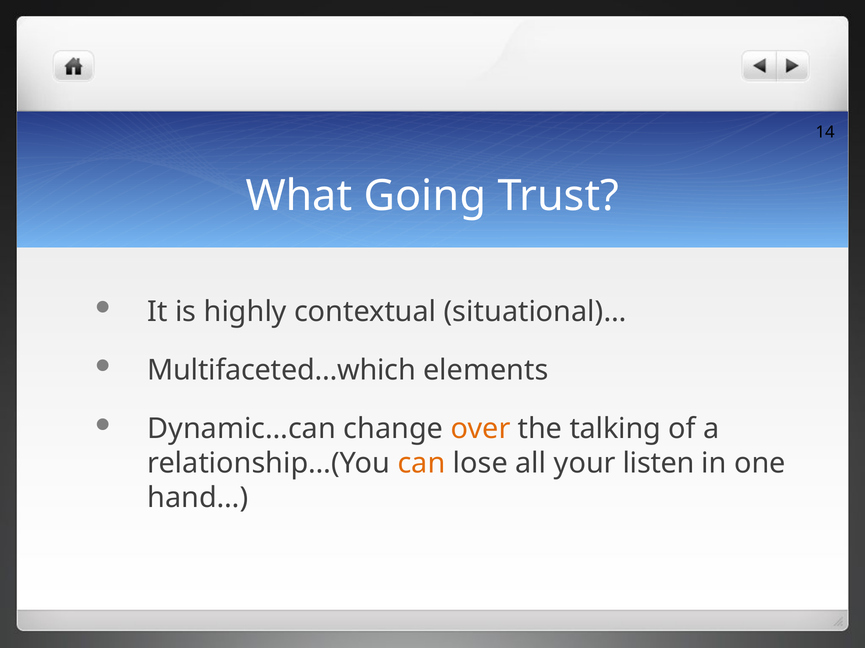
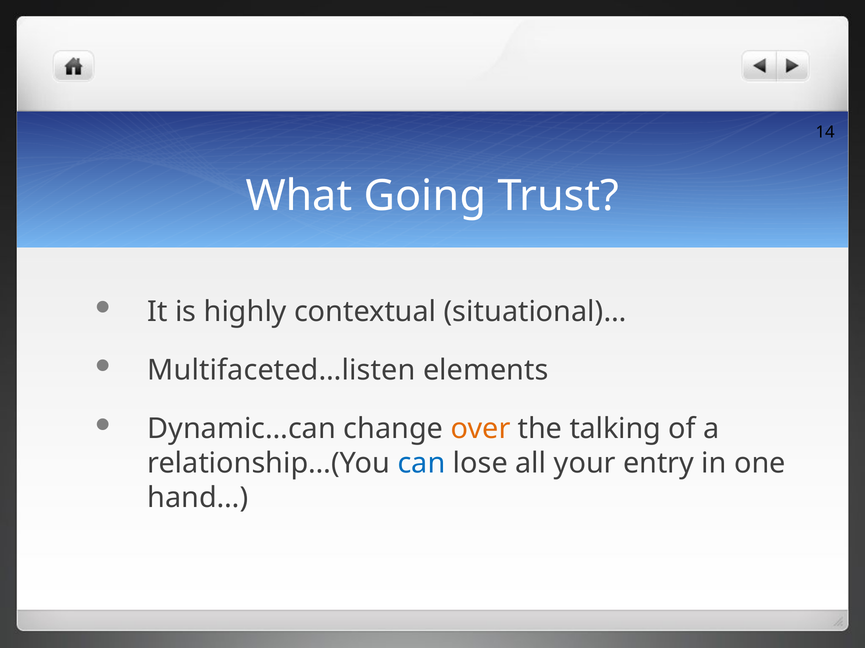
Multifaceted…which: Multifaceted…which -> Multifaceted…listen
can colour: orange -> blue
listen: listen -> entry
